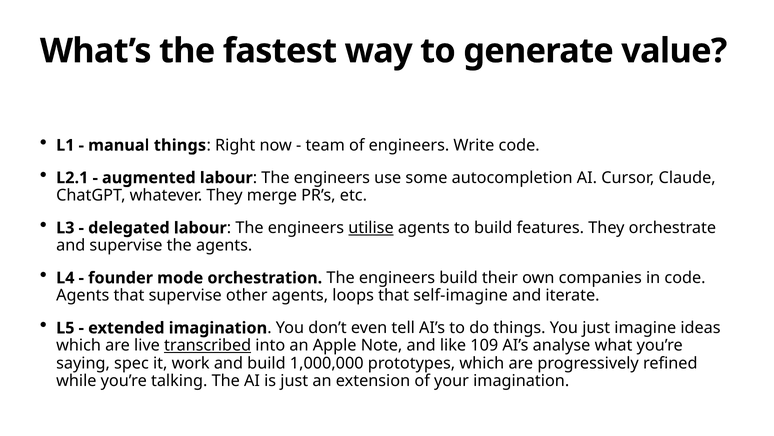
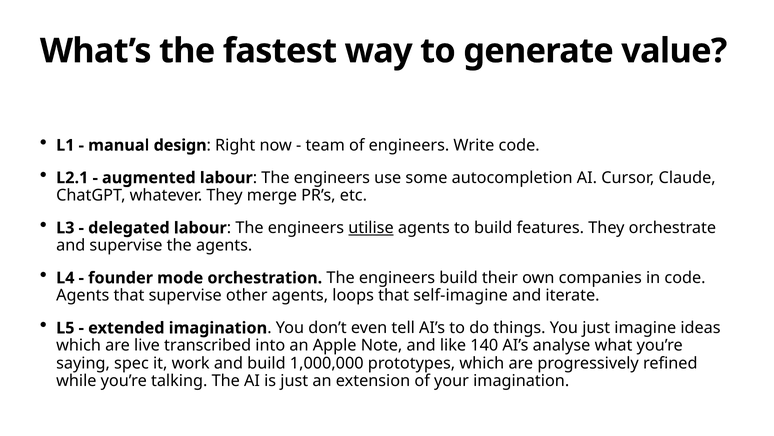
manual things: things -> design
transcribed underline: present -> none
109: 109 -> 140
